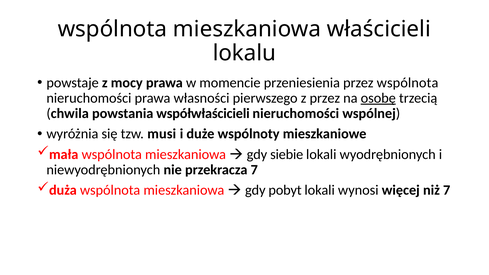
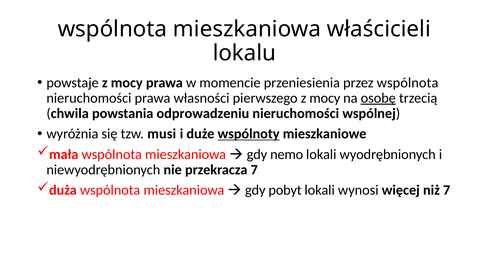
pierwszego z przez: przez -> mocy
współwłaścicieli: współwłaścicieli -> odprowadzeniu
wspólnoty underline: none -> present
siebie: siebie -> nemo
